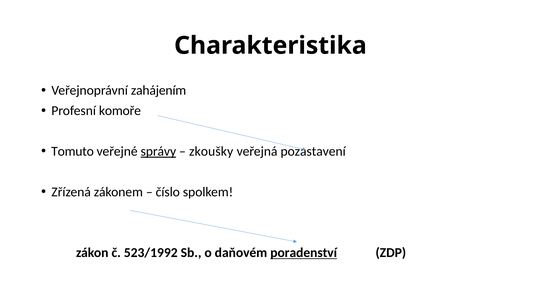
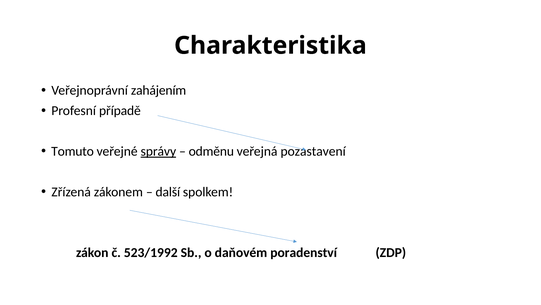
komoře: komoře -> případě
zkoušky: zkoušky -> odměnu
číslo: číslo -> další
poradenství underline: present -> none
